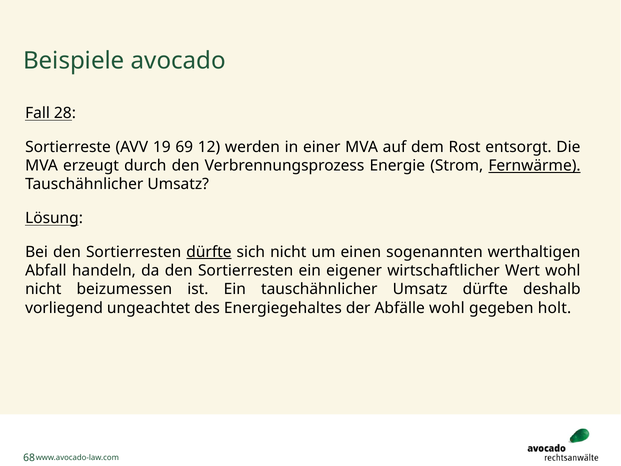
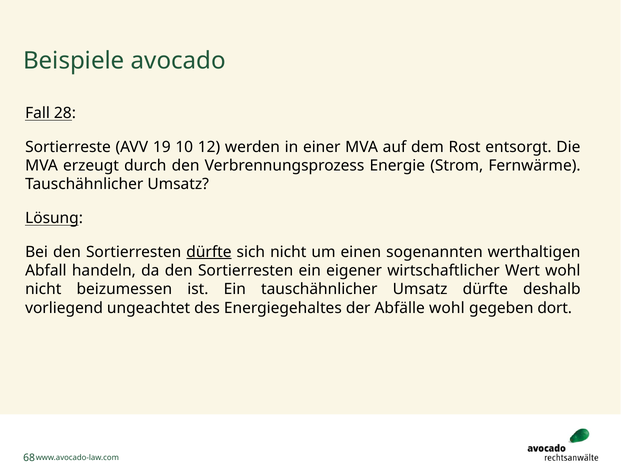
69: 69 -> 10
Fernwärme underline: present -> none
holt: holt -> dort
